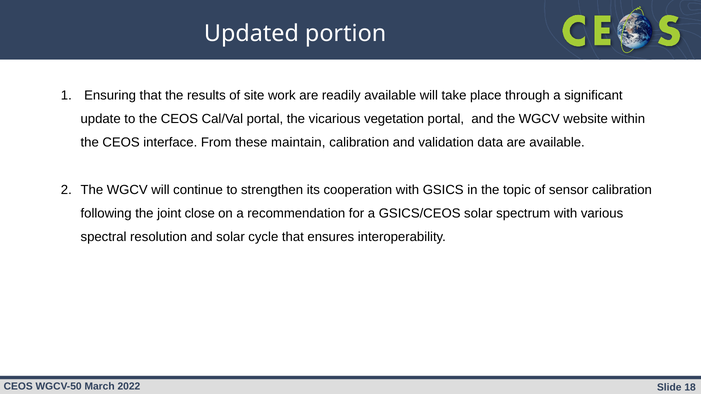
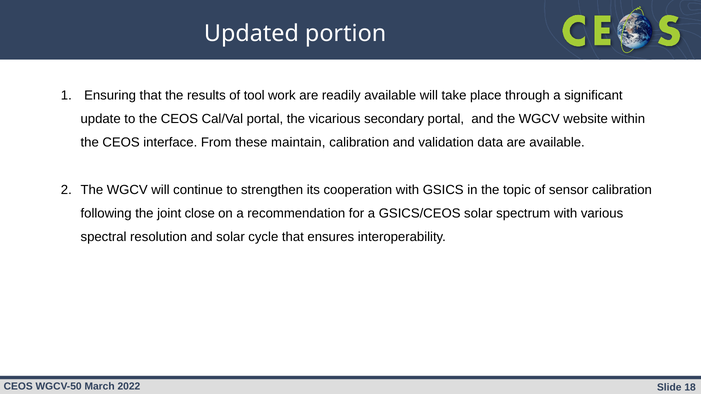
site: site -> tool
vegetation: vegetation -> secondary
